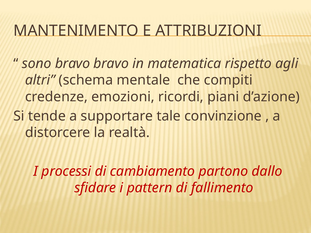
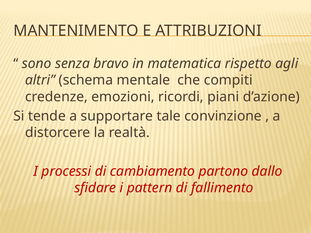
sono bravo: bravo -> senza
